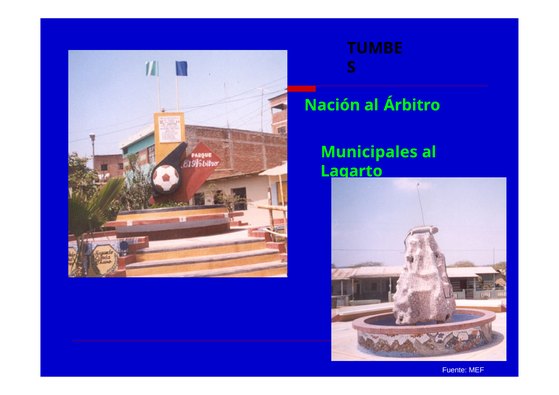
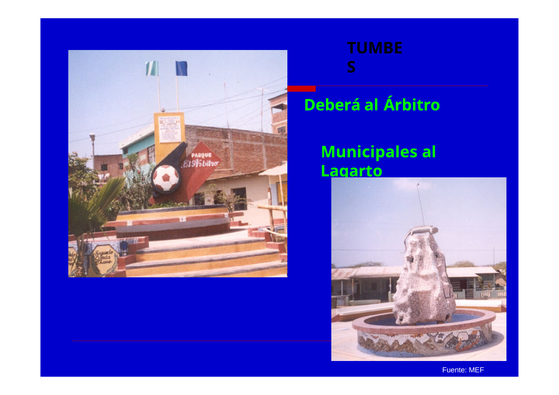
Nación: Nación -> Deberá
